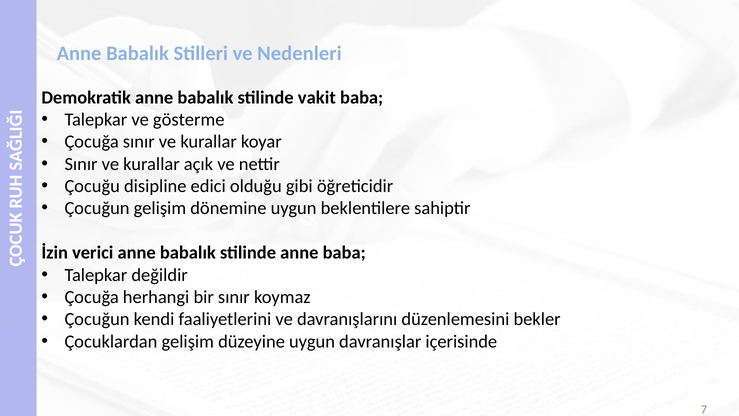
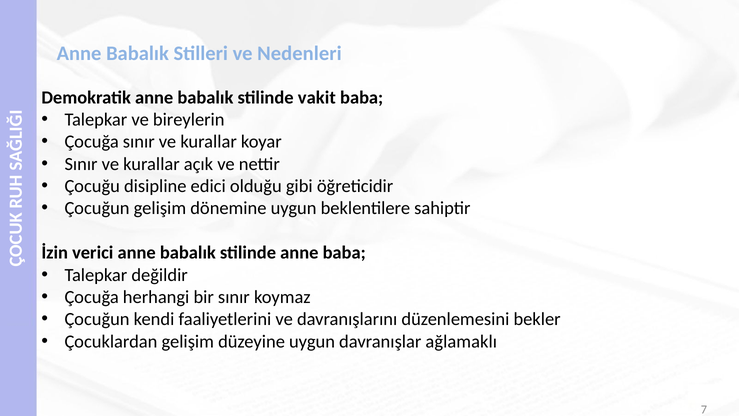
gösterme: gösterme -> bireylerin
içerisinde: içerisinde -> ağlamaklı
